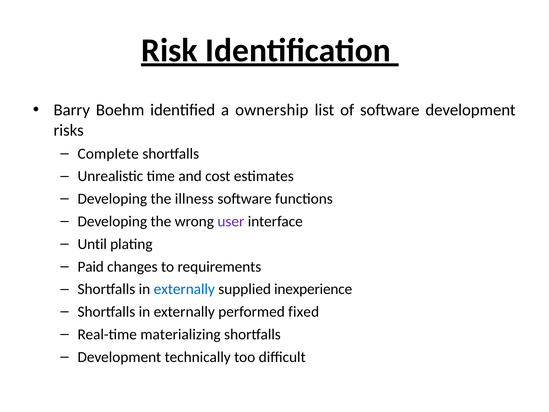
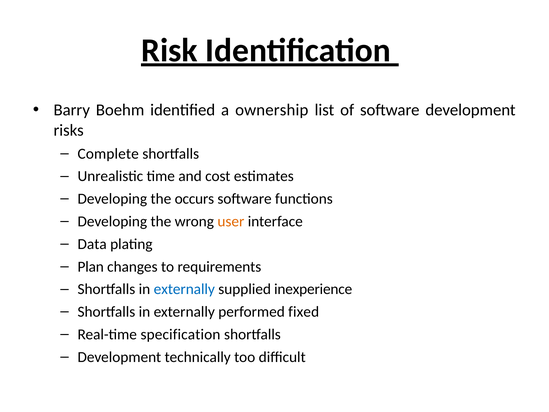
illness: illness -> occurs
user colour: purple -> orange
Until: Until -> Data
Paid: Paid -> Plan
materializing: materializing -> specification
